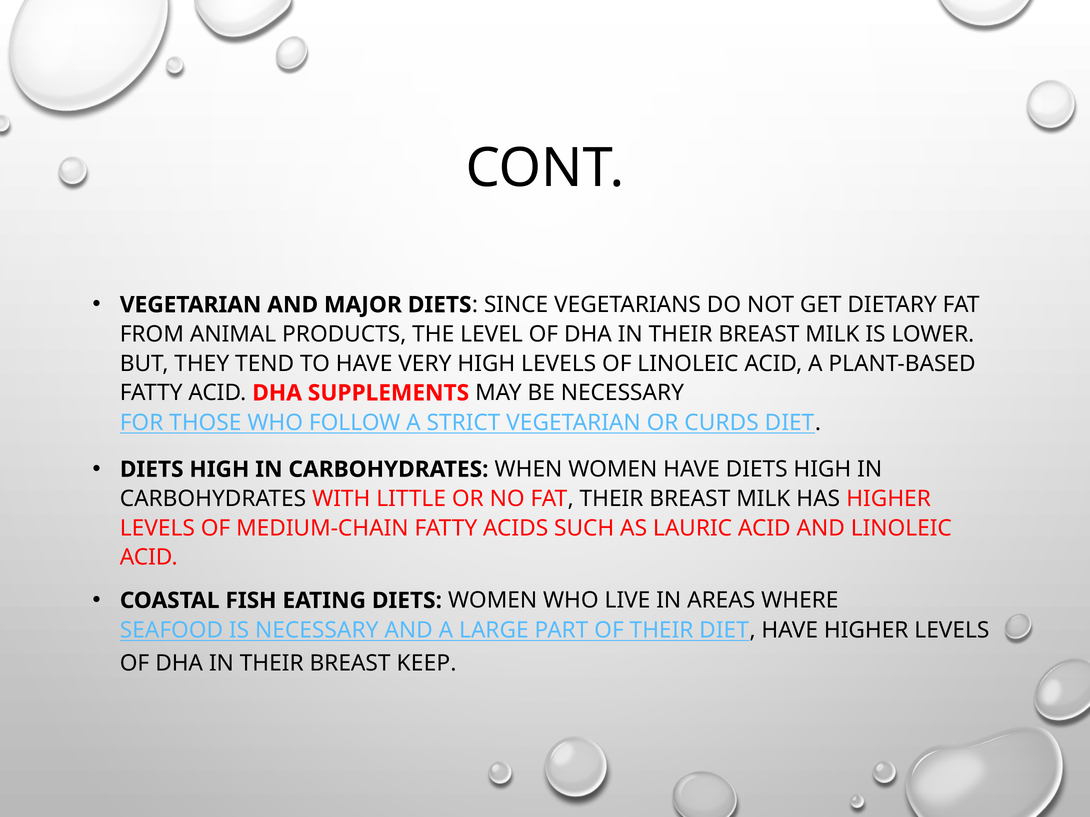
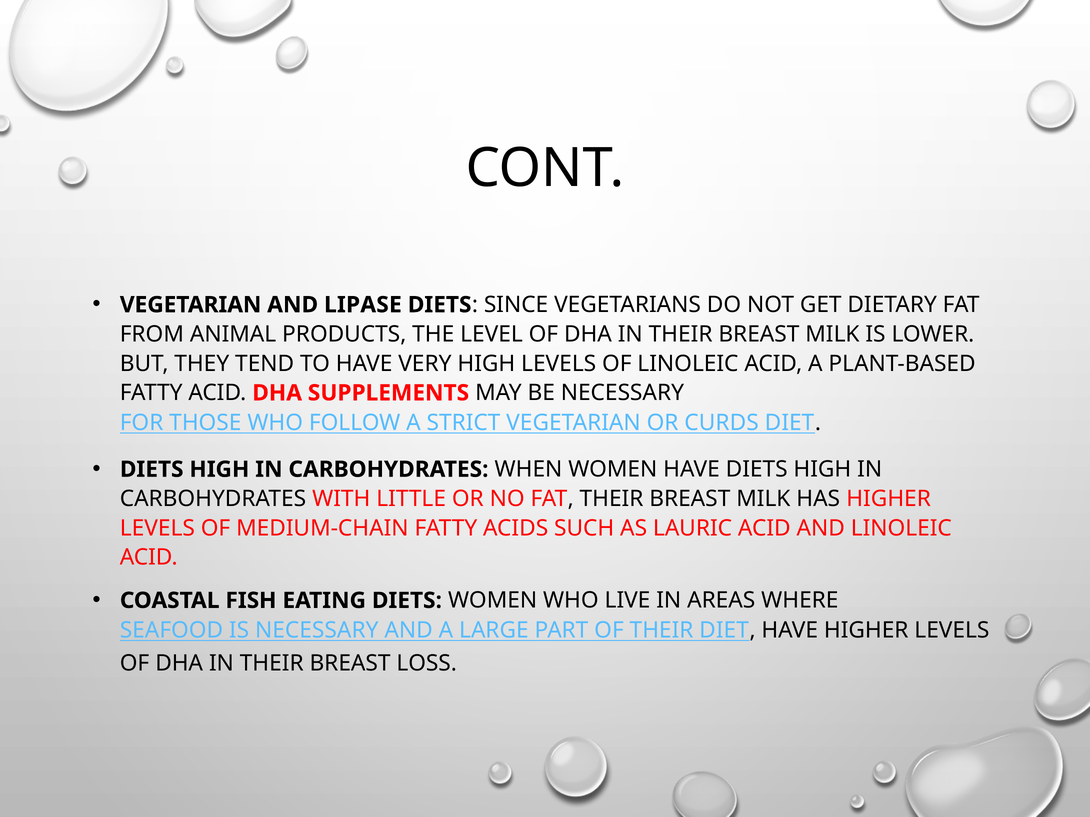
MAJOR: MAJOR -> LIPASE
KEEP: KEEP -> LOSS
